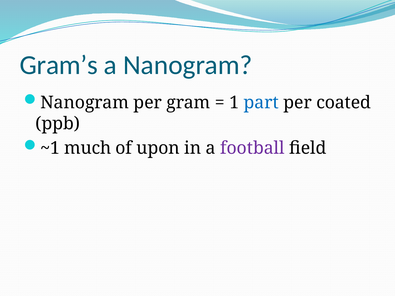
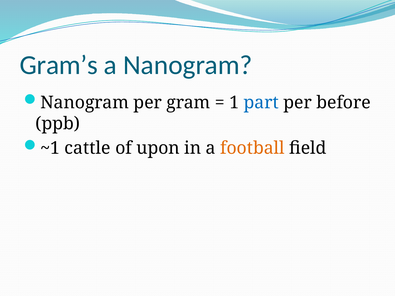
coated: coated -> before
much: much -> cattle
football colour: purple -> orange
